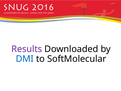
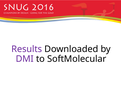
DMI colour: blue -> purple
